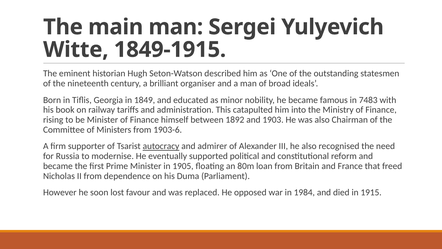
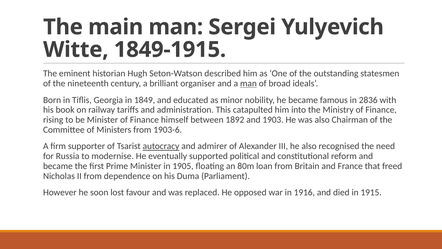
man at (248, 83) underline: none -> present
7483: 7483 -> 2836
1984: 1984 -> 1916
